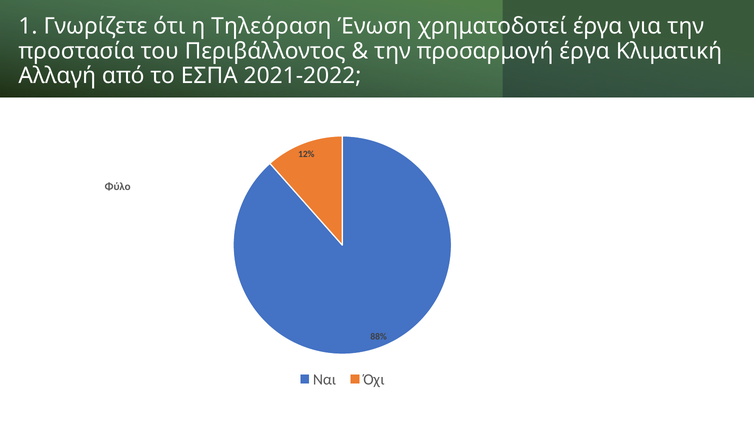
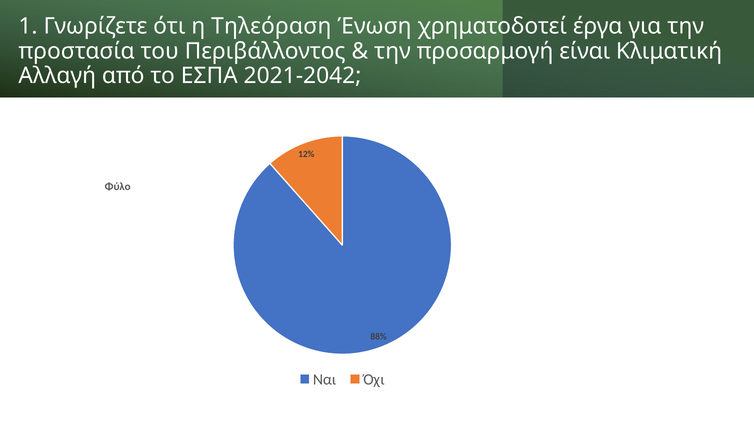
προσαρμογή έργα: έργα -> είναι
2021-2022: 2021-2022 -> 2021-2042
